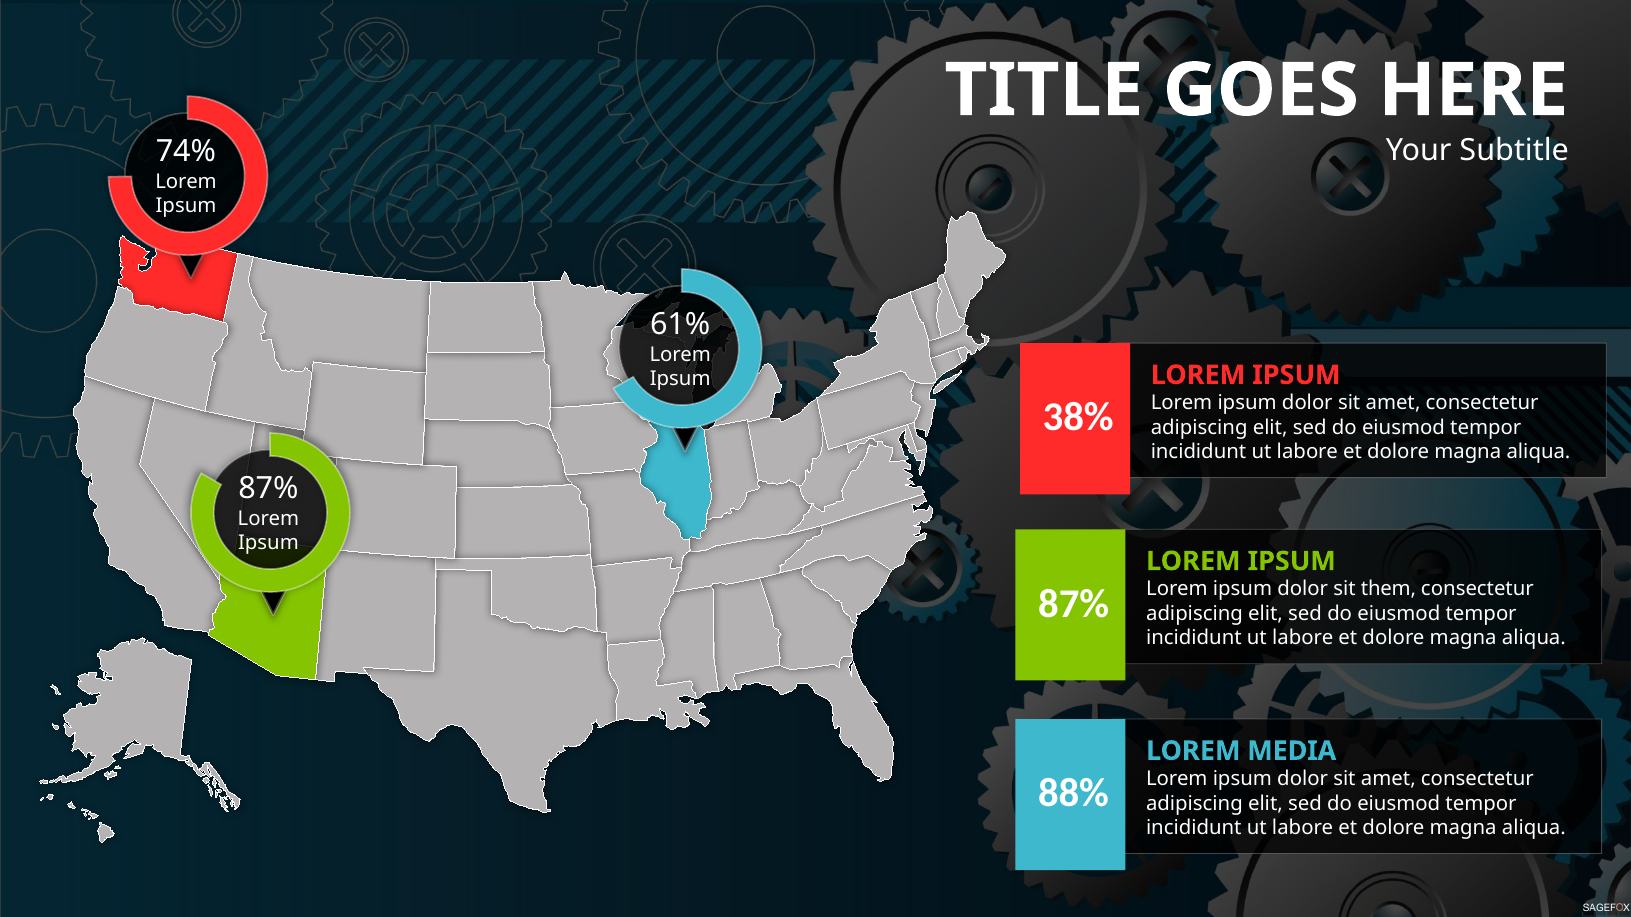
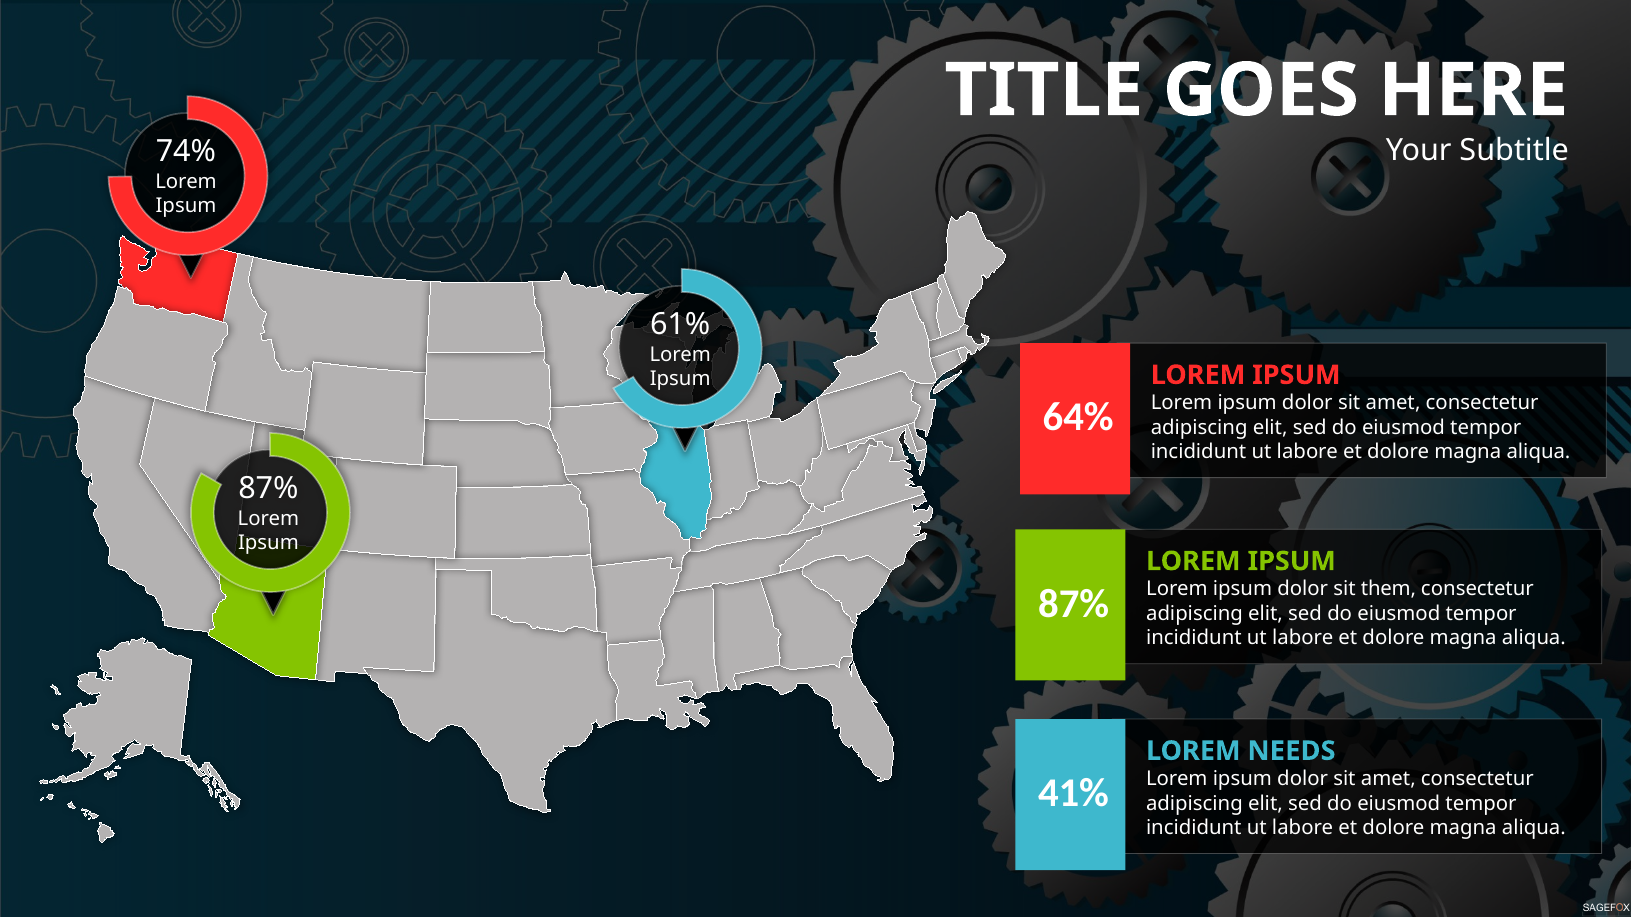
38%: 38% -> 64%
MEDIA: MEDIA -> NEEDS
88%: 88% -> 41%
